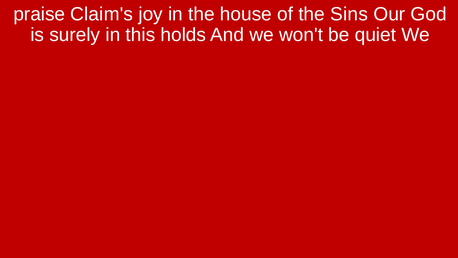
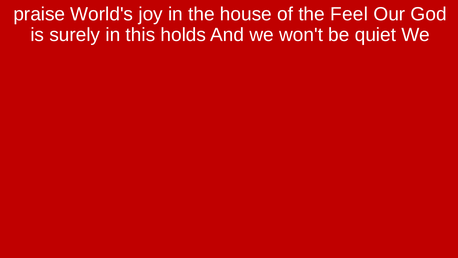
Claim's: Claim's -> World's
Sins: Sins -> Feel
